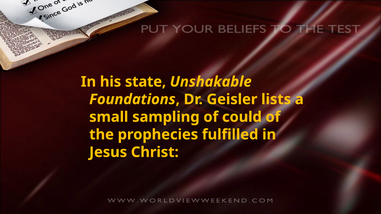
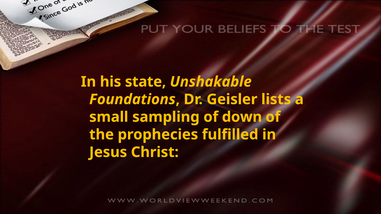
could: could -> down
